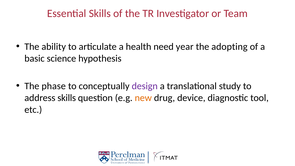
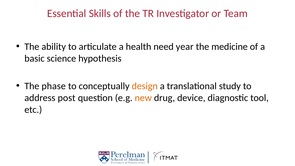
adopting: adopting -> medicine
design colour: purple -> orange
address skills: skills -> post
